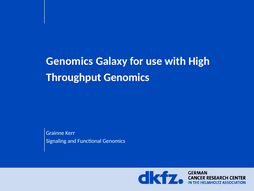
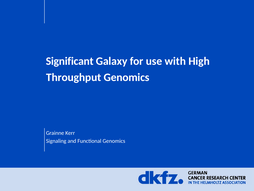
Genomics at (70, 61): Genomics -> Significant
